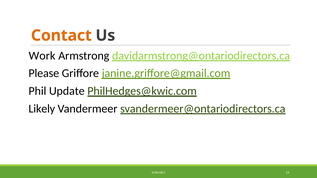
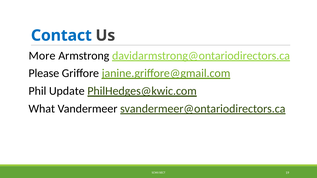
Contact colour: orange -> blue
Work: Work -> More
Likely: Likely -> What
